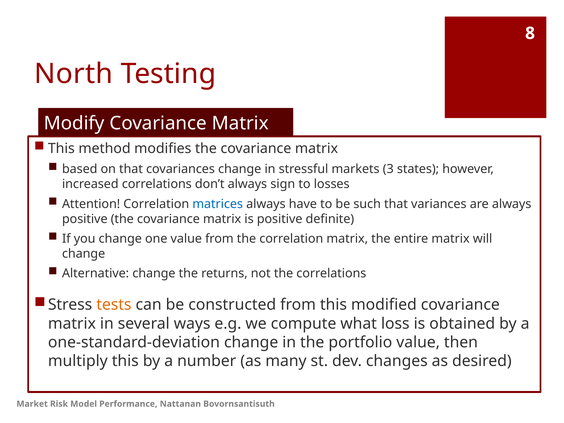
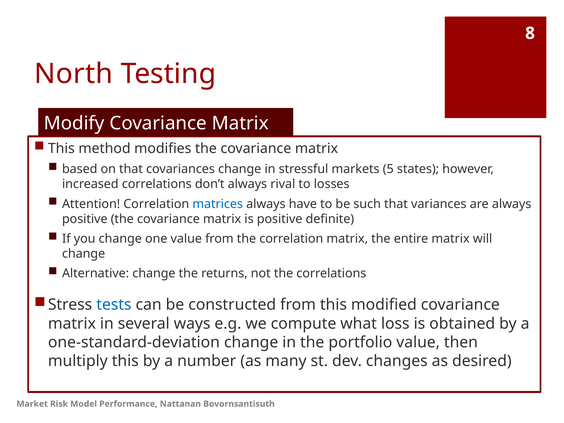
3: 3 -> 5
sign: sign -> rival
tests colour: orange -> blue
